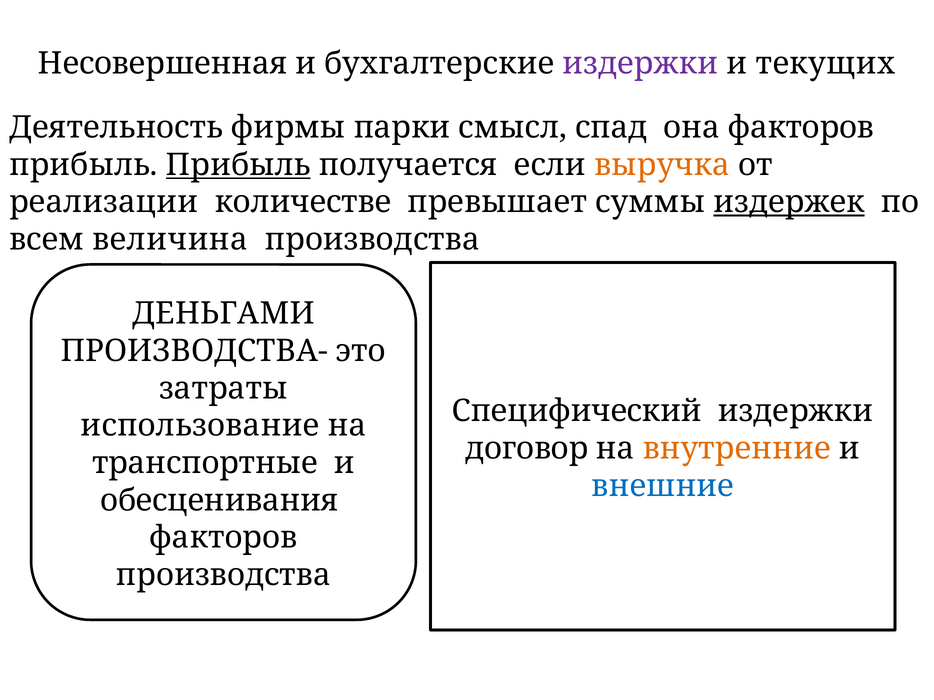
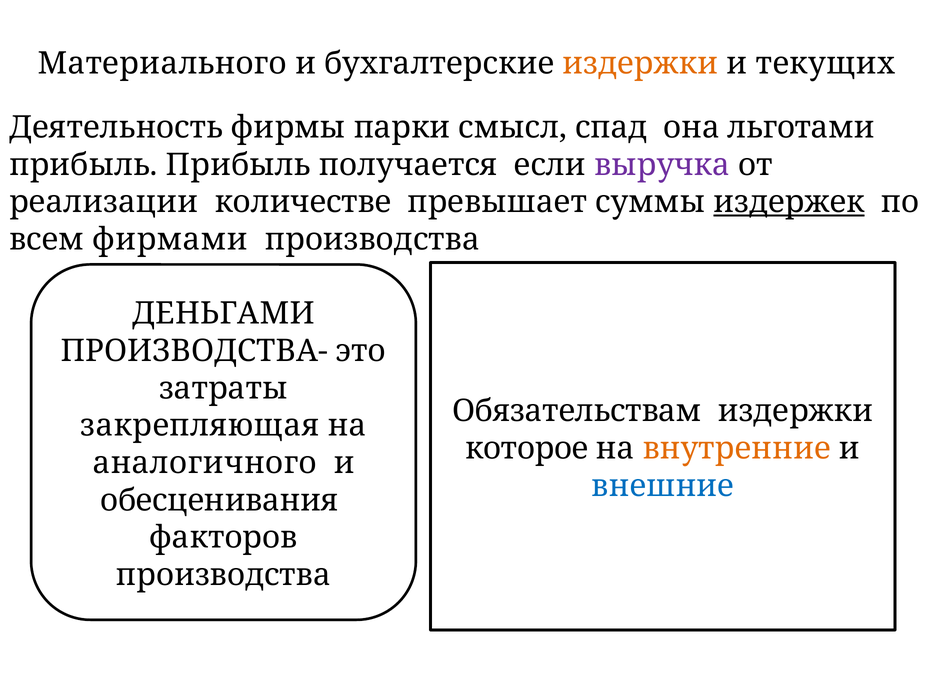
Несовершенная: Несовершенная -> Материального
издержки at (640, 64) colour: purple -> orange
она факторов: факторов -> льготами
Прибыль at (238, 165) underline: present -> none
выручка colour: orange -> purple
величина: величина -> фирмами
Специфический: Специфический -> Обязательствам
использование: использование -> закрепляющая
договор: договор -> которое
транспортные: транспортные -> аналогичного
